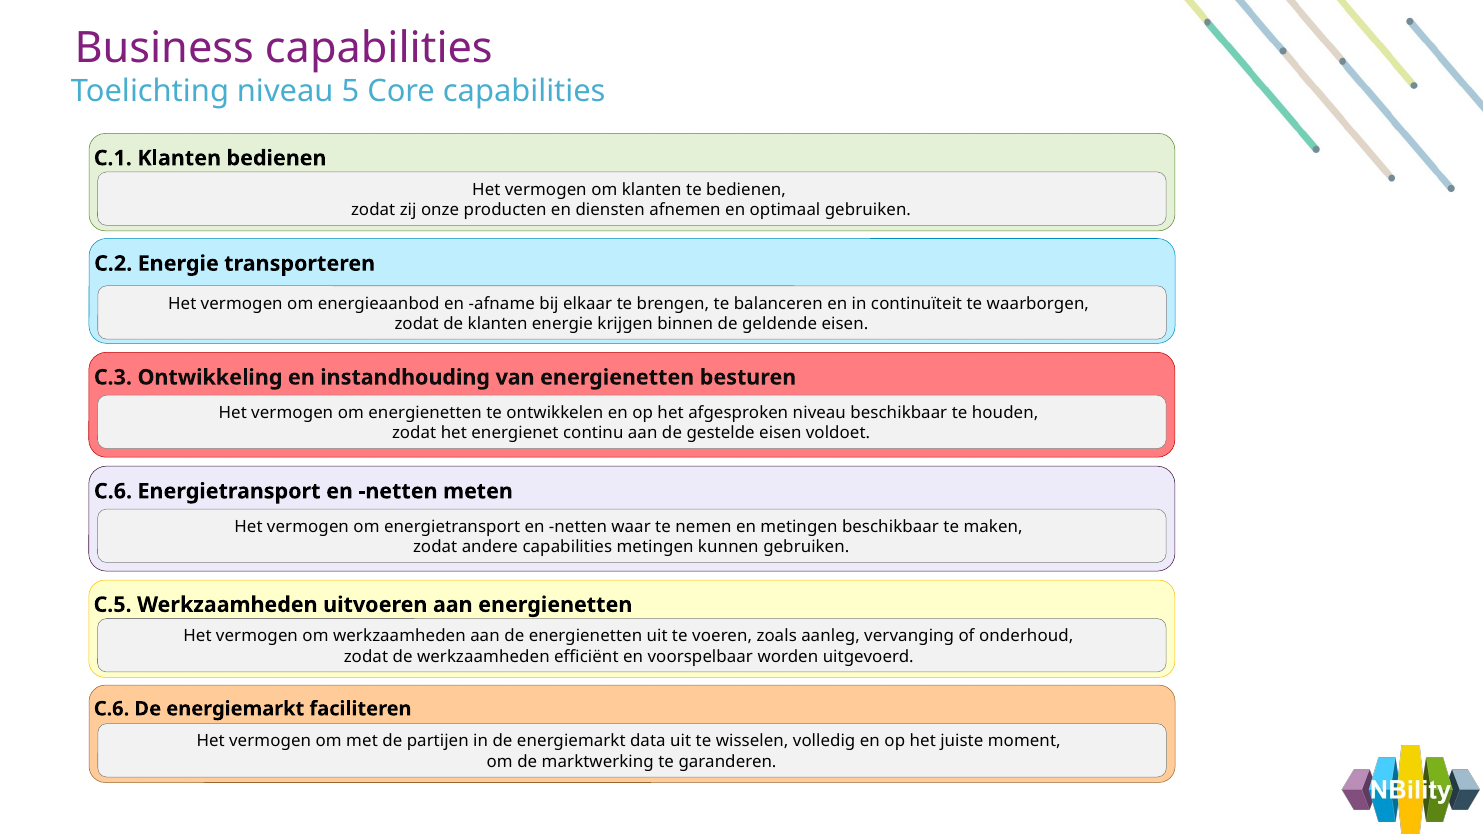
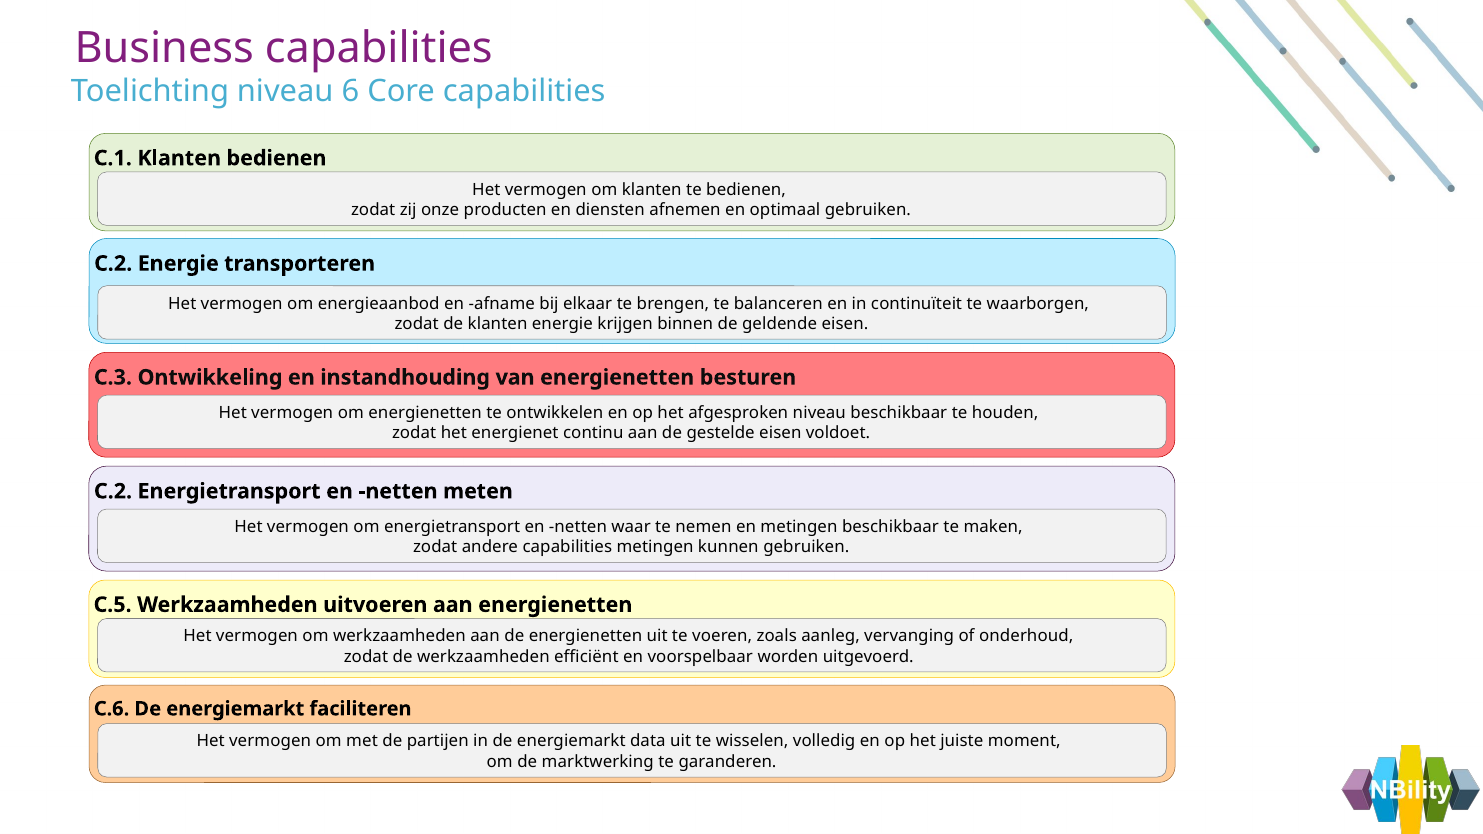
5: 5 -> 6
C.6 at (113, 491): C.6 -> C.2
